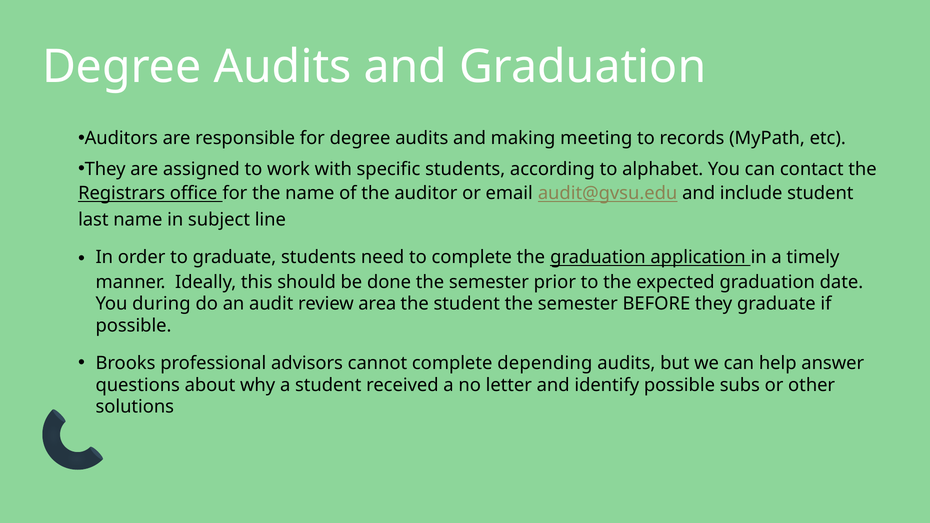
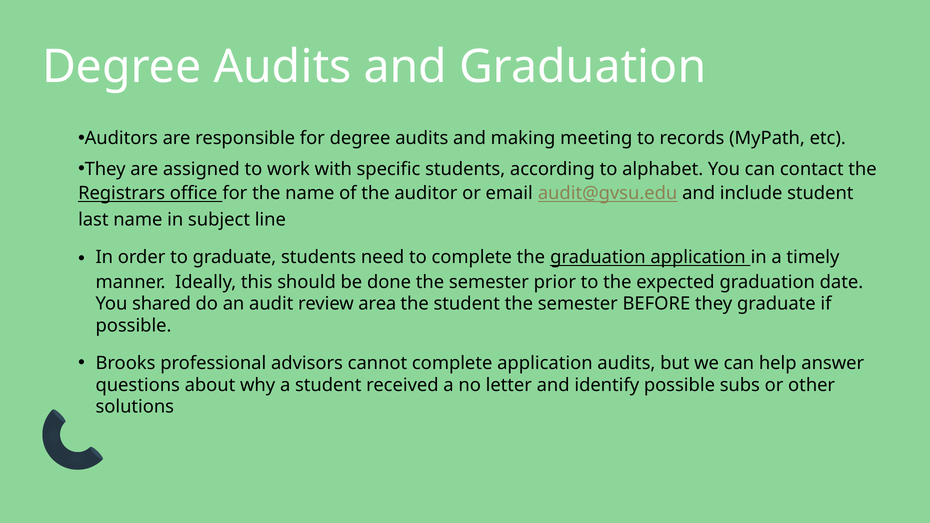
during: during -> shared
complete depending: depending -> application
